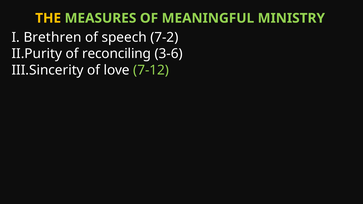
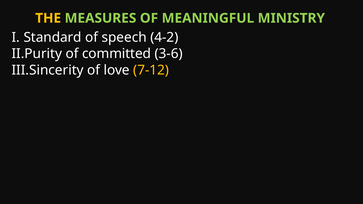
Brethren: Brethren -> Standard
7-2: 7-2 -> 4-2
reconciling: reconciling -> committed
7-12 colour: light green -> yellow
